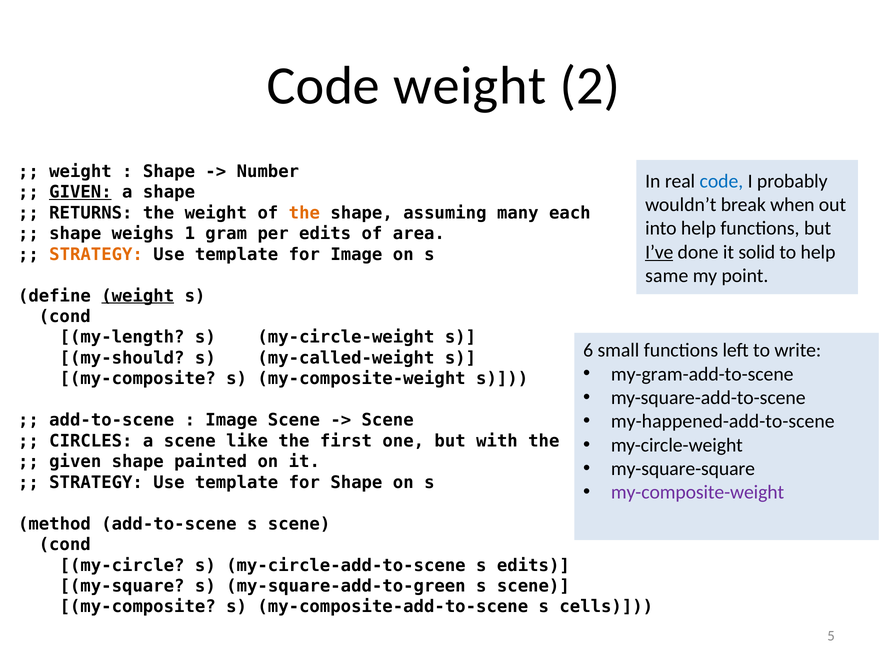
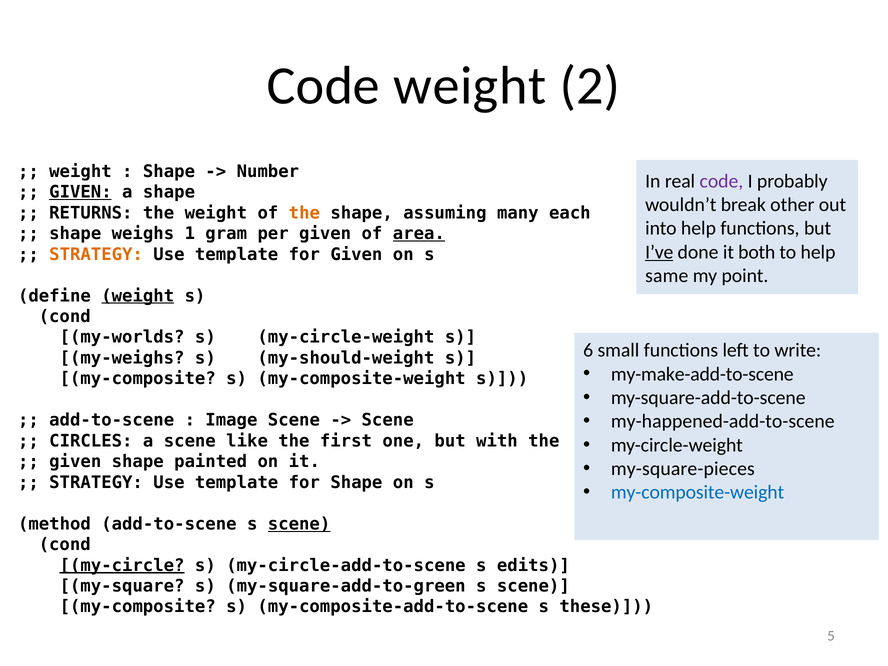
code at (721, 181) colour: blue -> purple
when: when -> other
per edits: edits -> given
area underline: none -> present
solid: solid -> both
for Image: Image -> Given
my-length: my-length -> my-worlds
my-should: my-should -> my-weighs
my-called-weight: my-called-weight -> my-should-weight
my-gram-add-to-scene: my-gram-add-to-scene -> my-make-add-to-scene
my-square-square: my-square-square -> my-square-pieces
my-composite-weight at (698, 492) colour: purple -> blue
scene at (299, 524) underline: none -> present
my-circle underline: none -> present
cells: cells -> these
